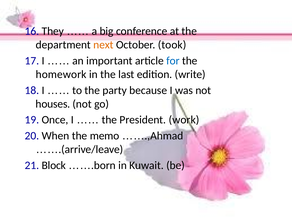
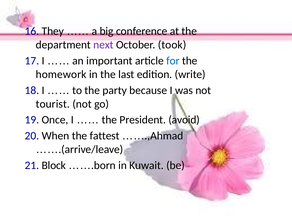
next colour: orange -> purple
houses: houses -> tourist
work: work -> avoid
memo: memo -> fattest
